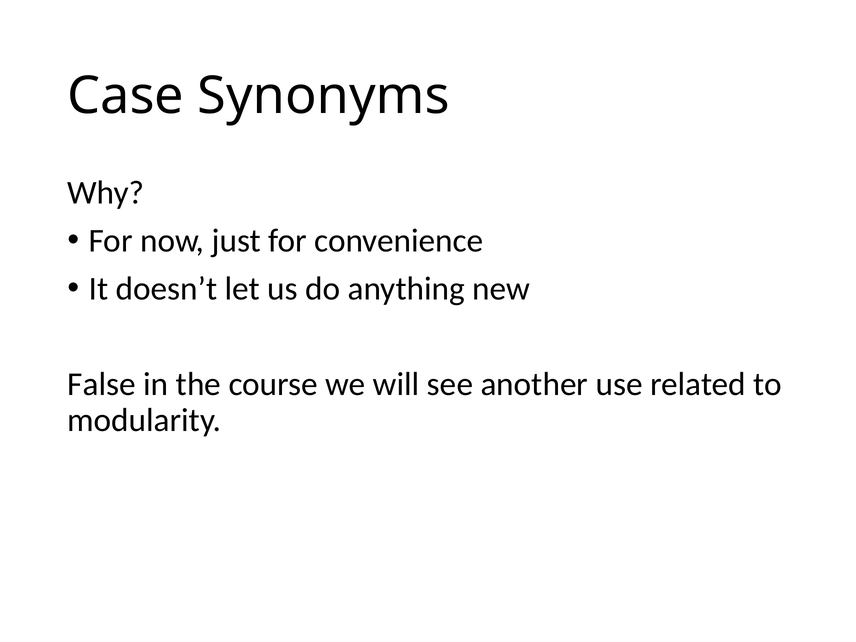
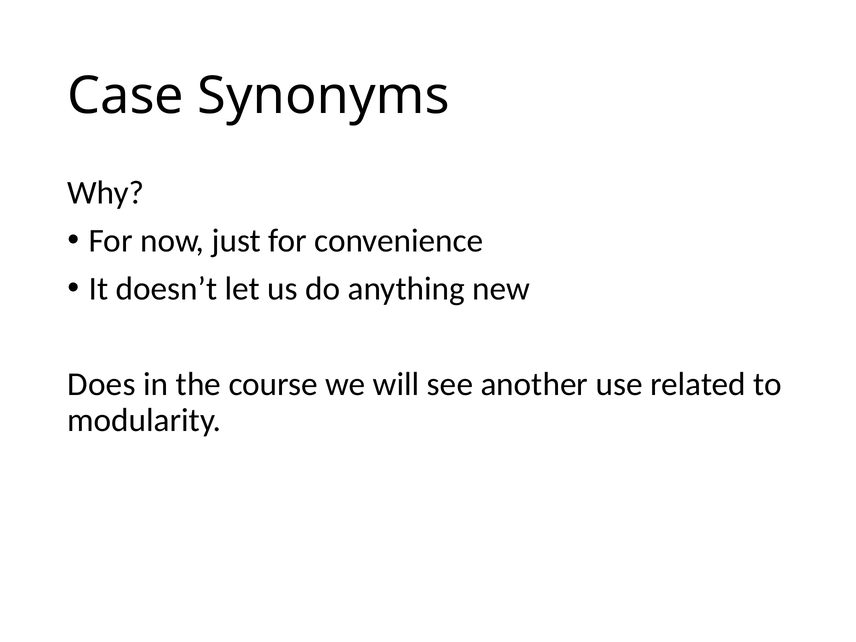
False: False -> Does
